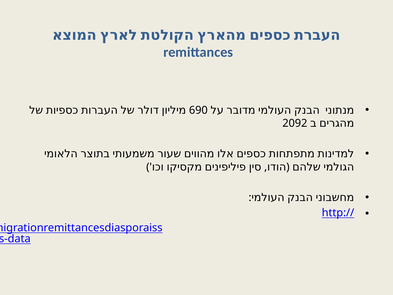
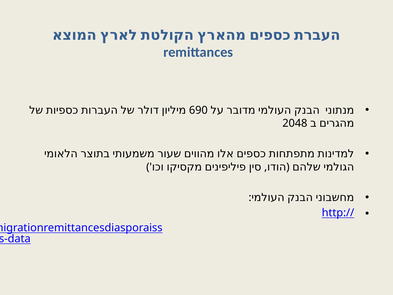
2092: 2092 -> 2048
